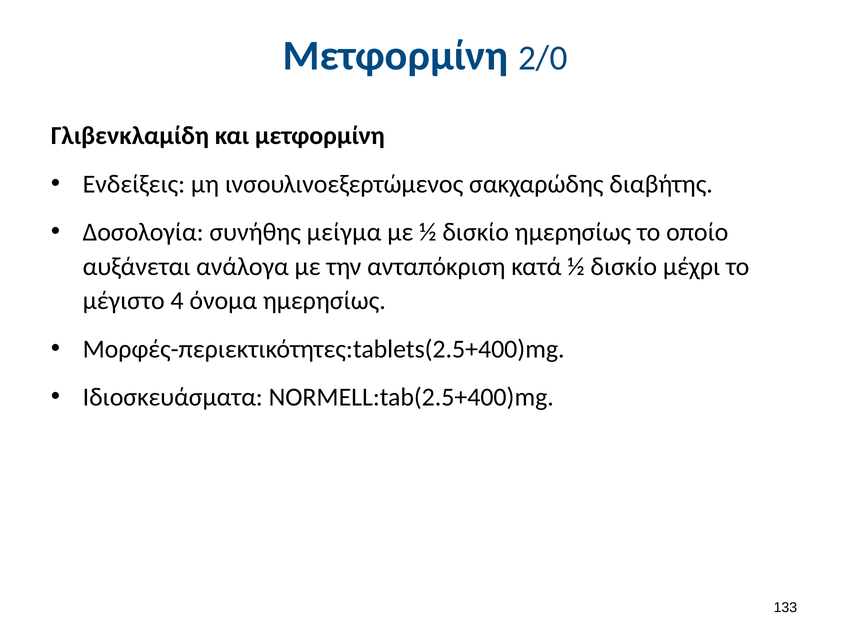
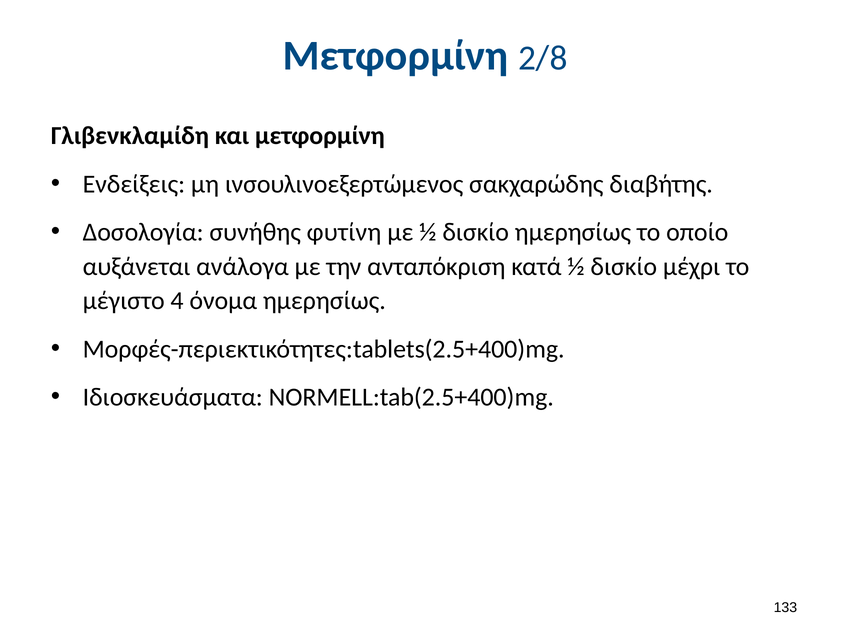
2/0: 2/0 -> 2/8
μείγμα: μείγμα -> φυτίνη
